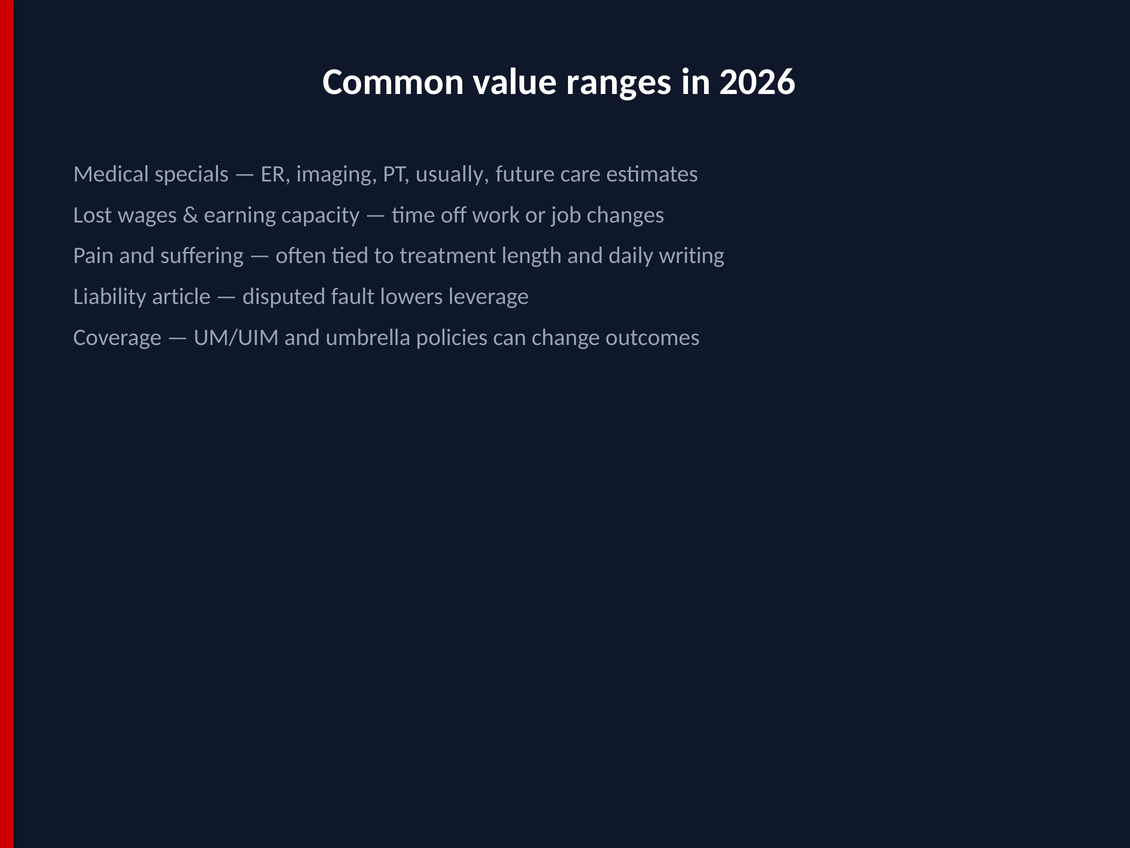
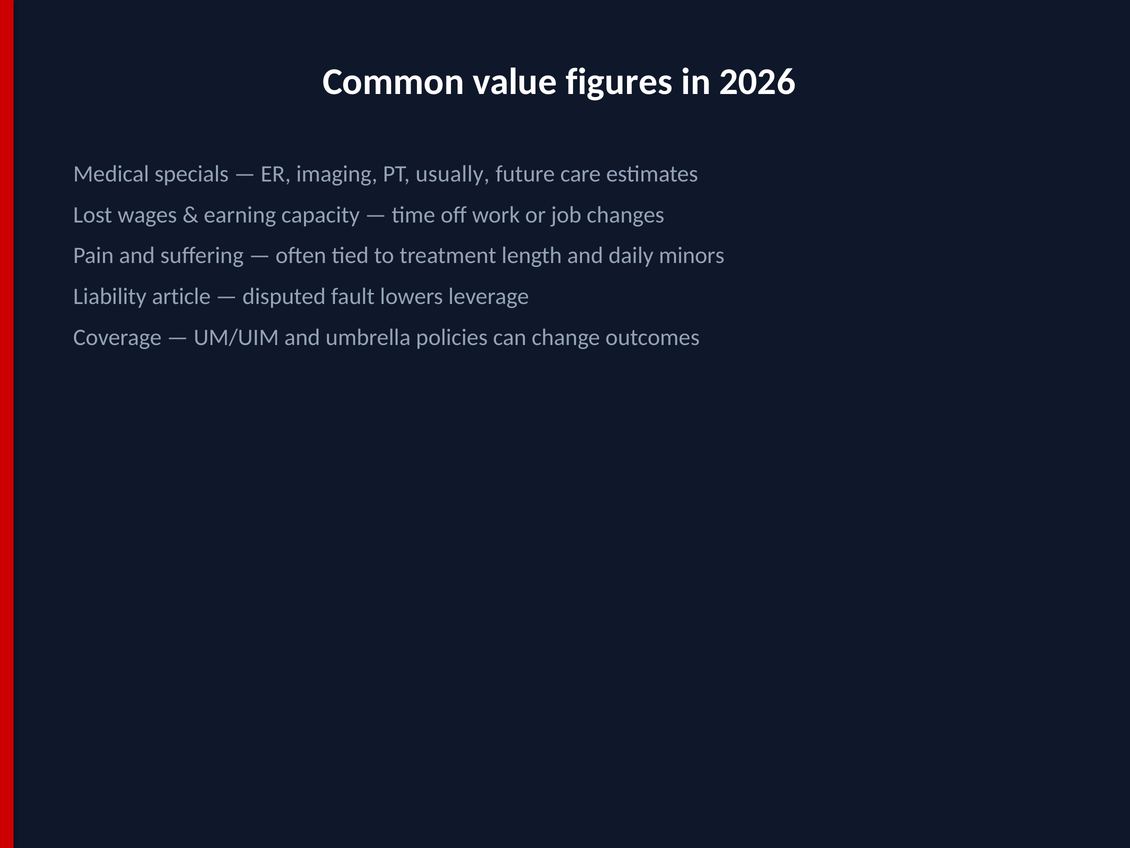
ranges: ranges -> figures
writing: writing -> minors
